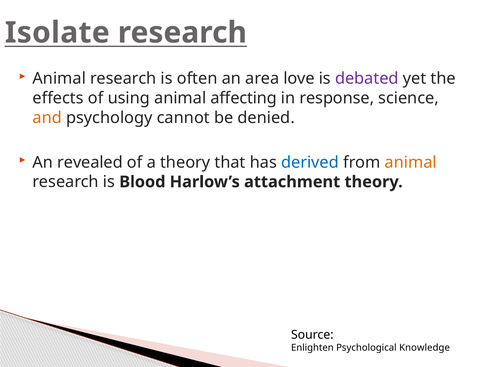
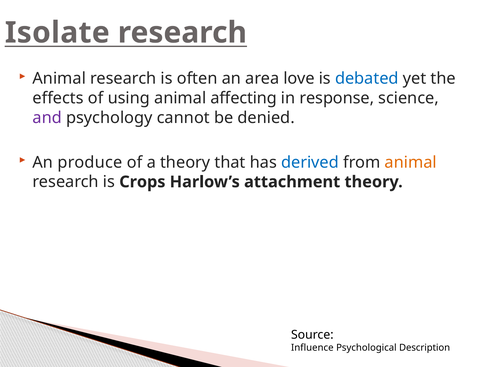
debated colour: purple -> blue
and colour: orange -> purple
revealed: revealed -> produce
Blood: Blood -> Crops
Enlighten: Enlighten -> Influence
Knowledge: Knowledge -> Description
